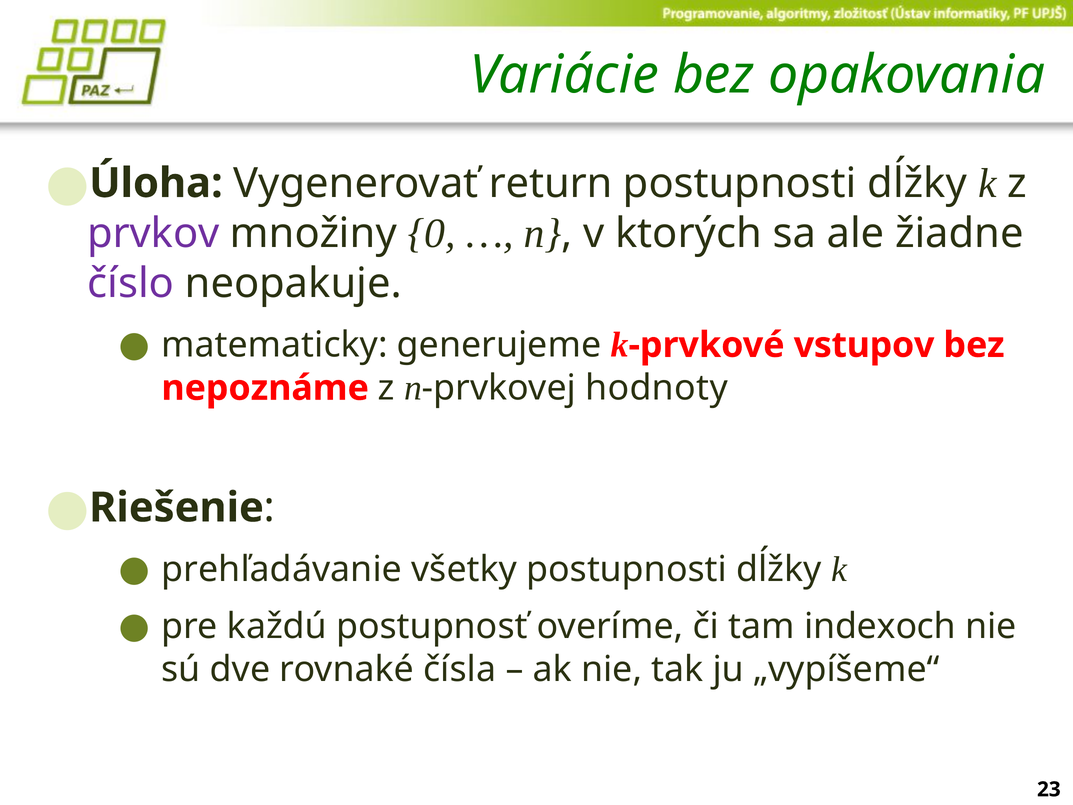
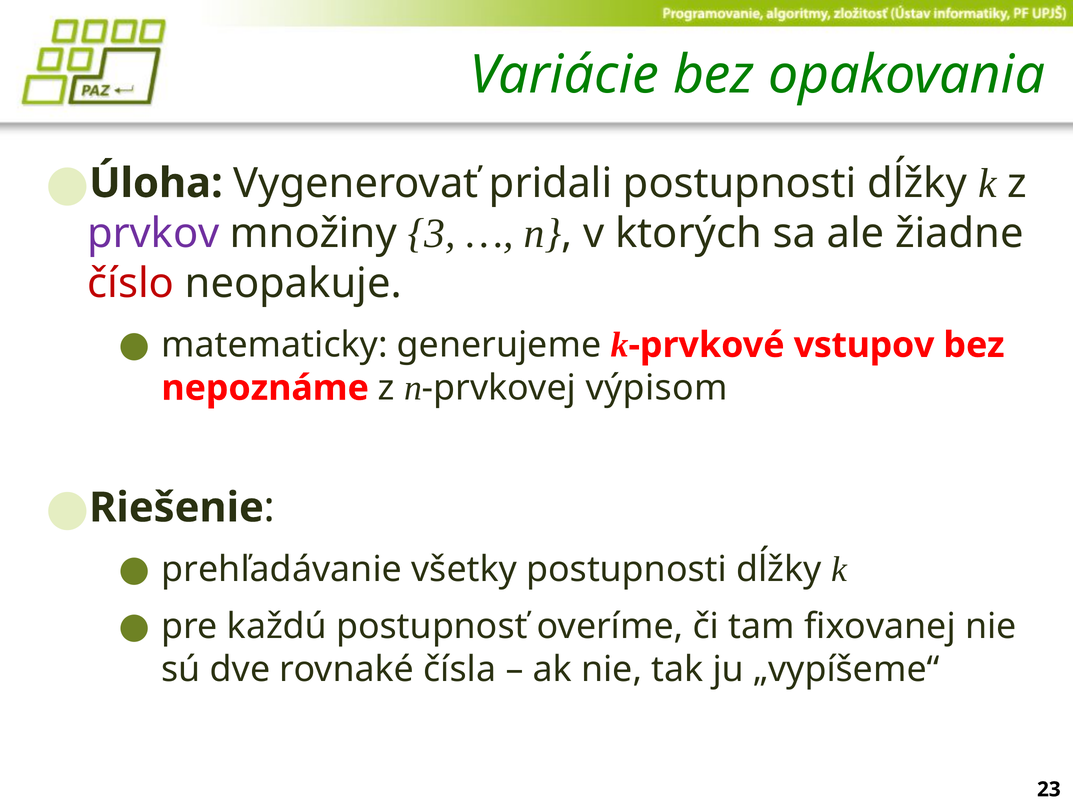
return: return -> pridali
0: 0 -> 3
číslo colour: purple -> red
hodnoty: hodnoty -> výpisom
indexoch: indexoch -> fixovanej
